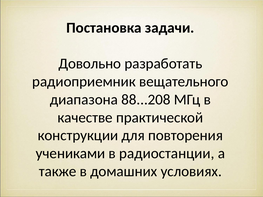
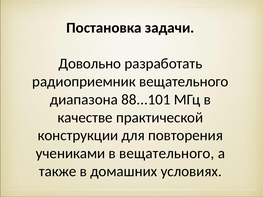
88...208: 88...208 -> 88...101
в радиостанции: радиостанции -> вещательного
